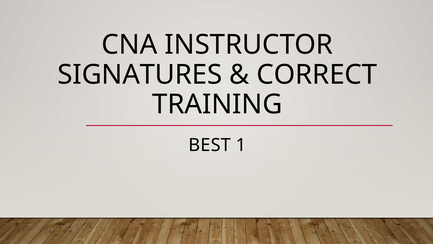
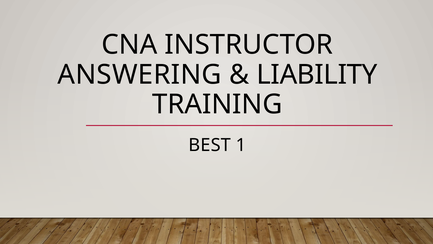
SIGNATURES: SIGNATURES -> ANSWERING
CORRECT: CORRECT -> LIABILITY
